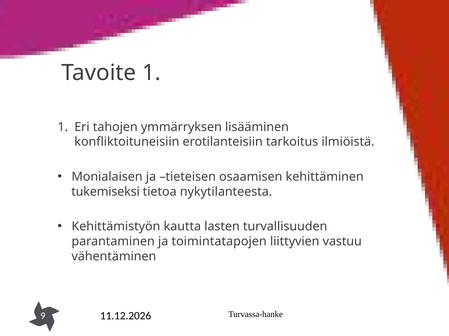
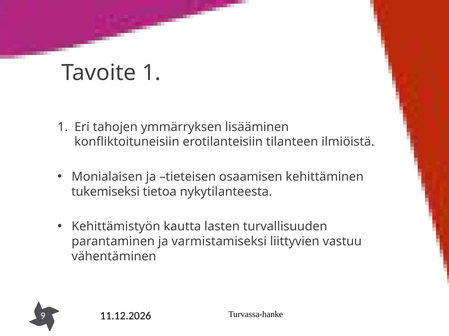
tarkoitus: tarkoitus -> tilanteen
toimintatapojen: toimintatapojen -> varmistamiseksi
